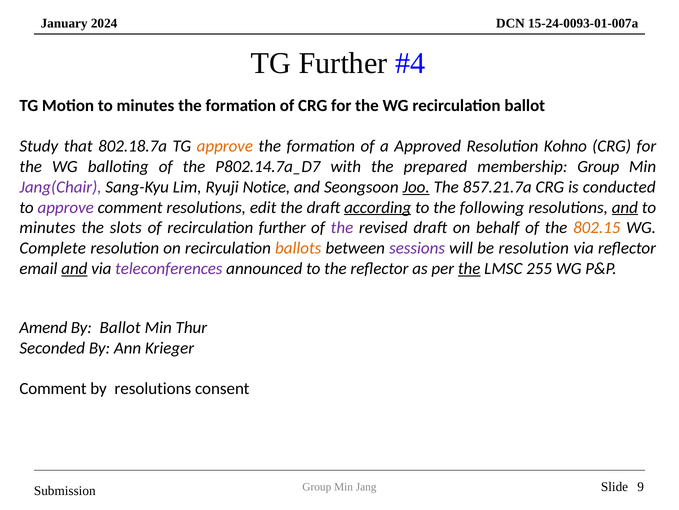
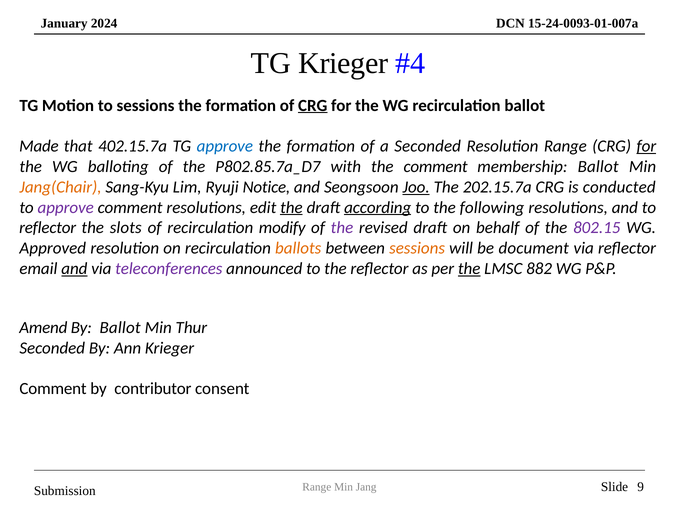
TG Further: Further -> Krieger
Motion to minutes: minutes -> sessions
CRG at (313, 105) underline: none -> present
Study: Study -> Made
802.18.7a: 802.18.7a -> 402.15.7a
approve at (225, 146) colour: orange -> blue
a Approved: Approved -> Seconded
Resolution Kohno: Kohno -> Range
for at (646, 146) underline: none -> present
P802.14.7a_D7: P802.14.7a_D7 -> P802.85.7a_D7
the prepared: prepared -> comment
membership Group: Group -> Ballot
Jang(Chair colour: purple -> orange
857.21.7a: 857.21.7a -> 202.15.7a
the at (291, 207) underline: none -> present
and at (625, 207) underline: present -> none
minutes at (47, 227): minutes -> reflector
recirculation further: further -> modify
802.15 colour: orange -> purple
Complete: Complete -> Approved
sessions at (417, 248) colour: purple -> orange
be resolution: resolution -> document
255: 255 -> 882
by resolutions: resolutions -> contributor
Group at (317, 486): Group -> Range
